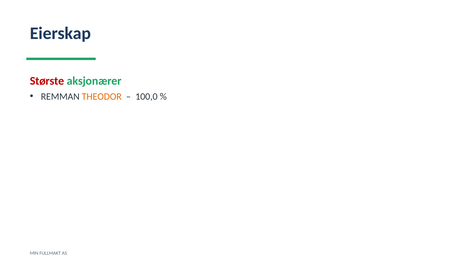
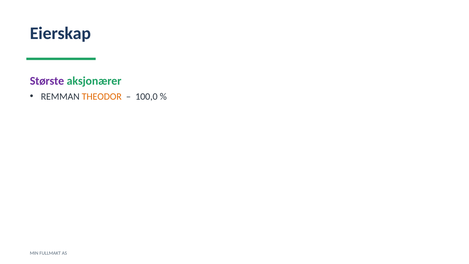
Største colour: red -> purple
